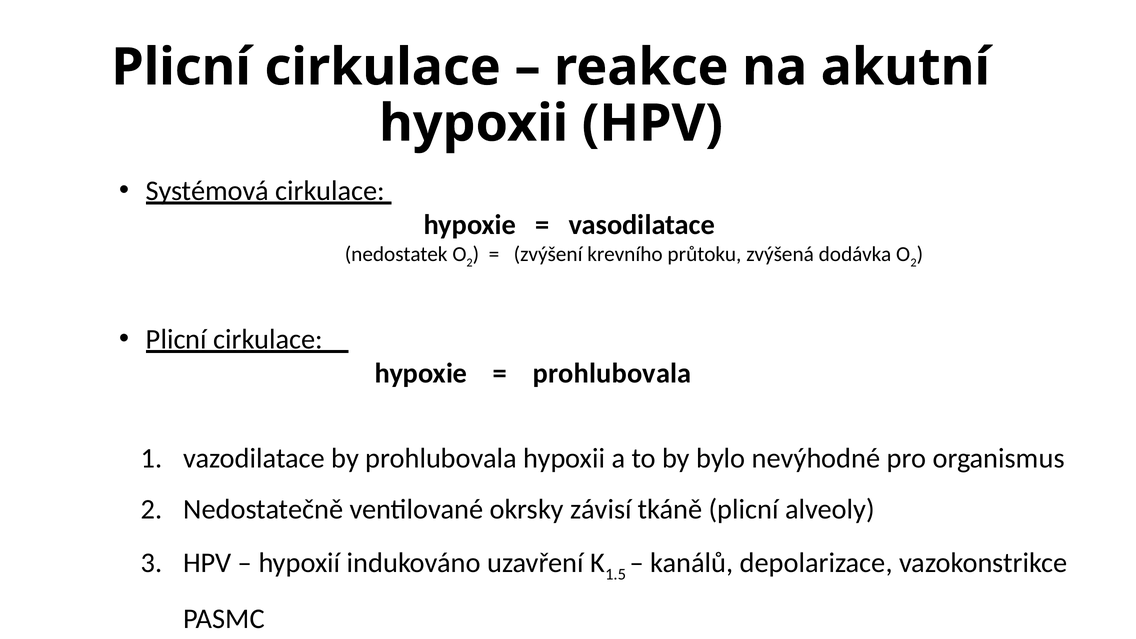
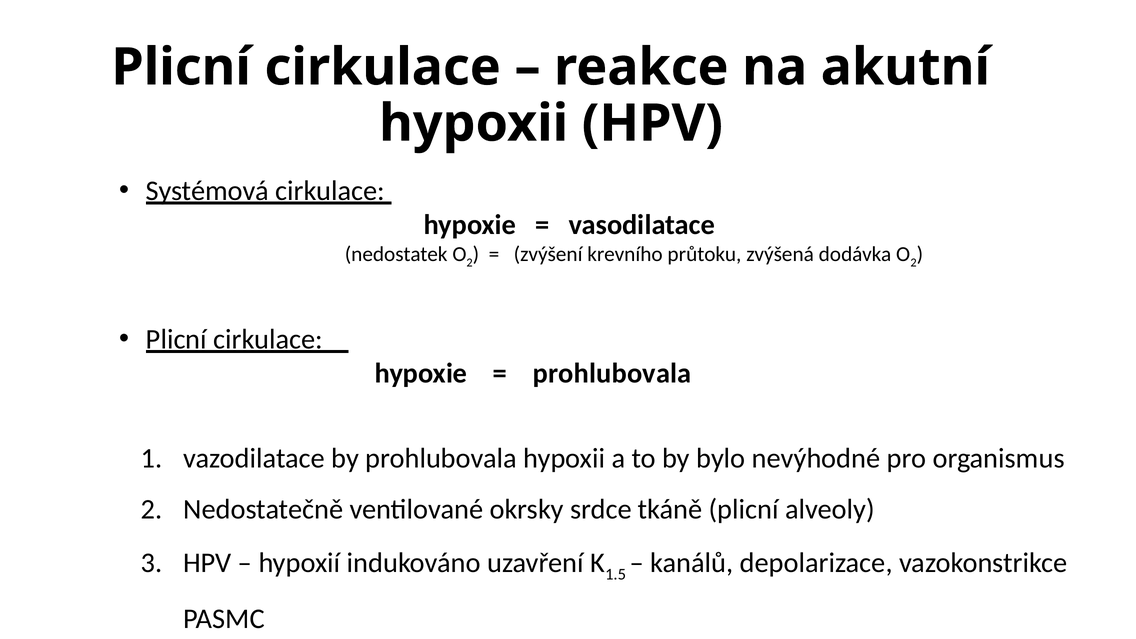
závisí: závisí -> srdce
